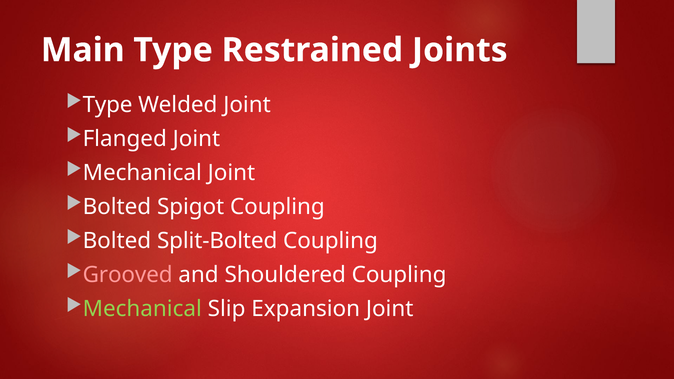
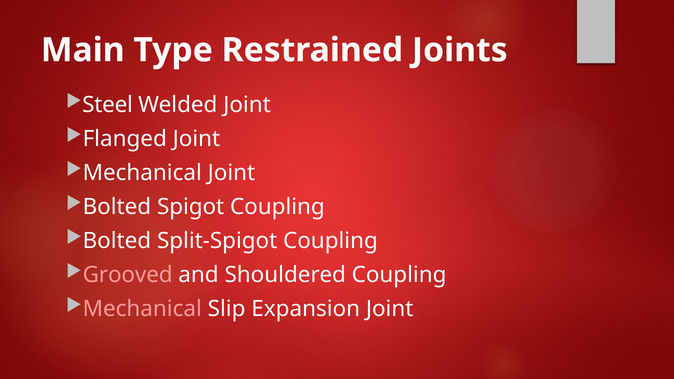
Type at (108, 105): Type -> Steel
Split-Bolted: Split-Bolted -> Split-Spigot
Mechanical at (142, 309) colour: light green -> pink
